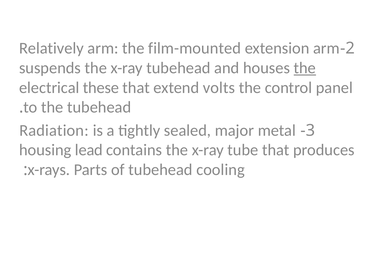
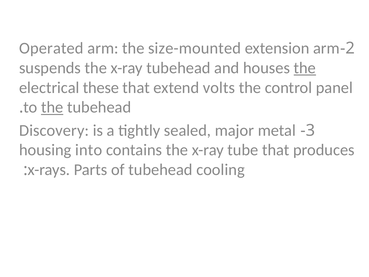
Relatively: Relatively -> Operated
film-mounted: film-mounted -> size-mounted
the at (52, 107) underline: none -> present
Radiation: Radiation -> Discovery
lead: lead -> into
